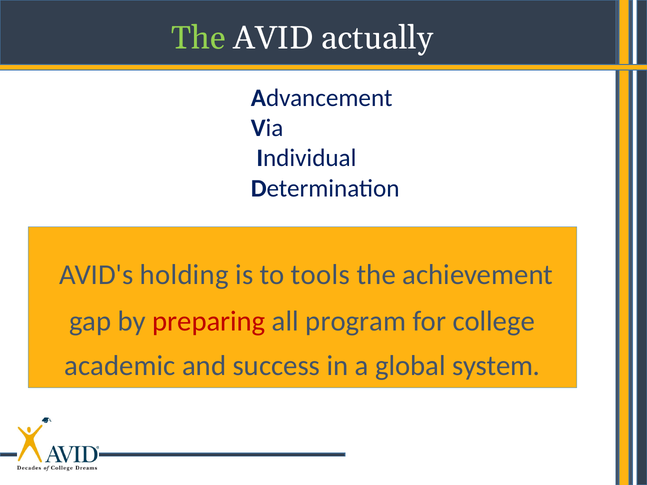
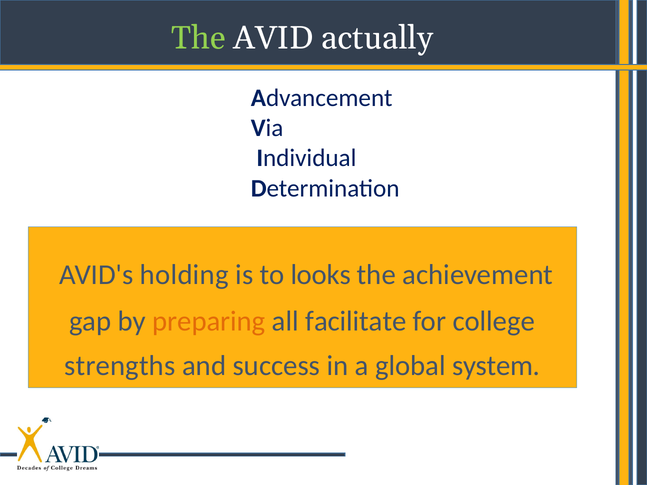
tools: tools -> looks
preparing colour: red -> orange
program: program -> facilitate
academic: academic -> strengths
